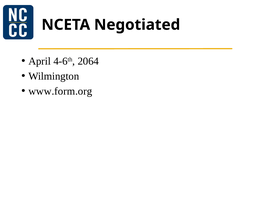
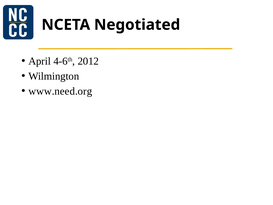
2064: 2064 -> 2012
www.form.org: www.form.org -> www.need.org
